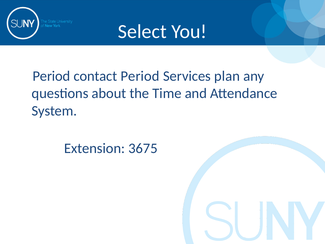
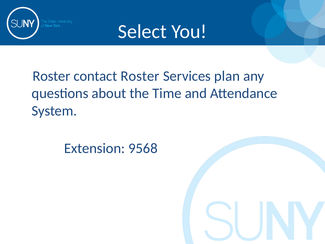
Period at (51, 76): Period -> Roster
contact Period: Period -> Roster
3675: 3675 -> 9568
